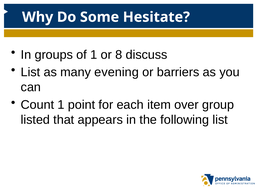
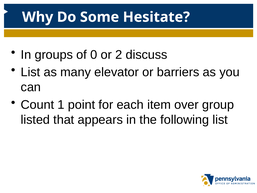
of 1: 1 -> 0
8: 8 -> 2
evening: evening -> elevator
